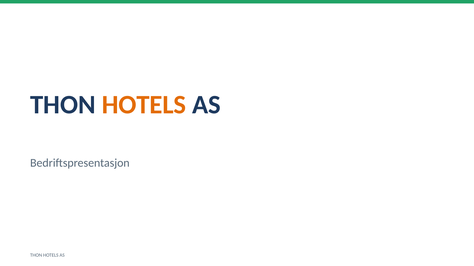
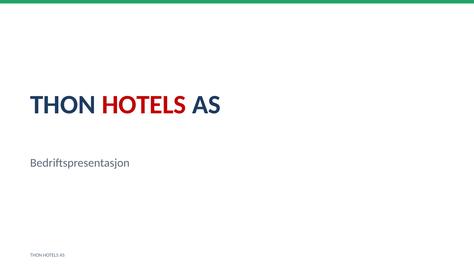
HOTELS at (144, 105) colour: orange -> red
